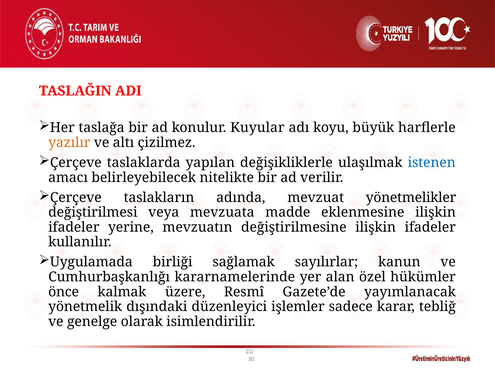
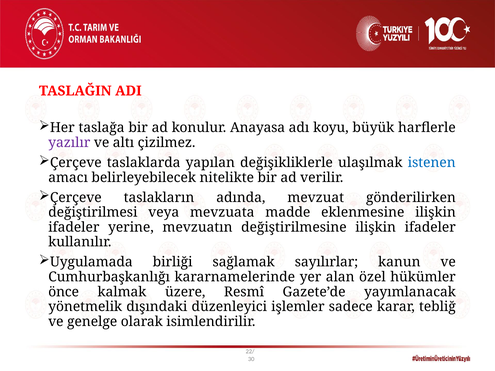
Kuyular: Kuyular -> Anayasa
yazılır colour: orange -> purple
yönetmelikler: yönetmelikler -> gönderilirken
